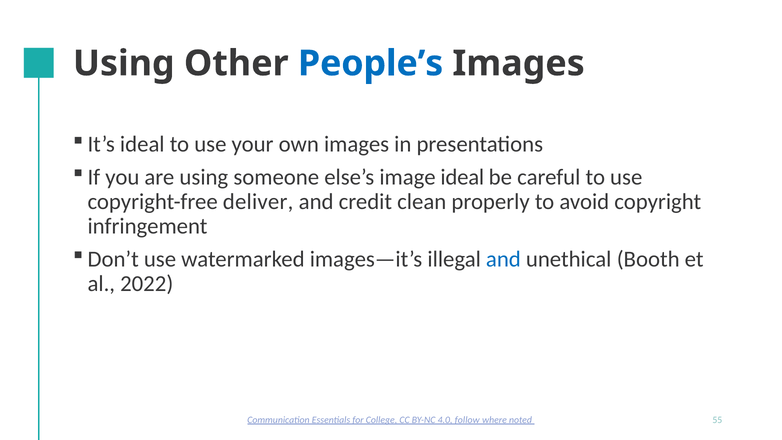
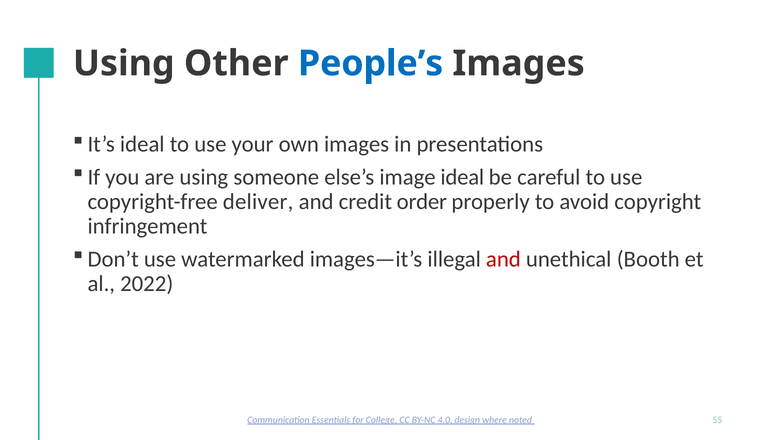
clean: clean -> order
and at (503, 259) colour: blue -> red
follow: follow -> design
